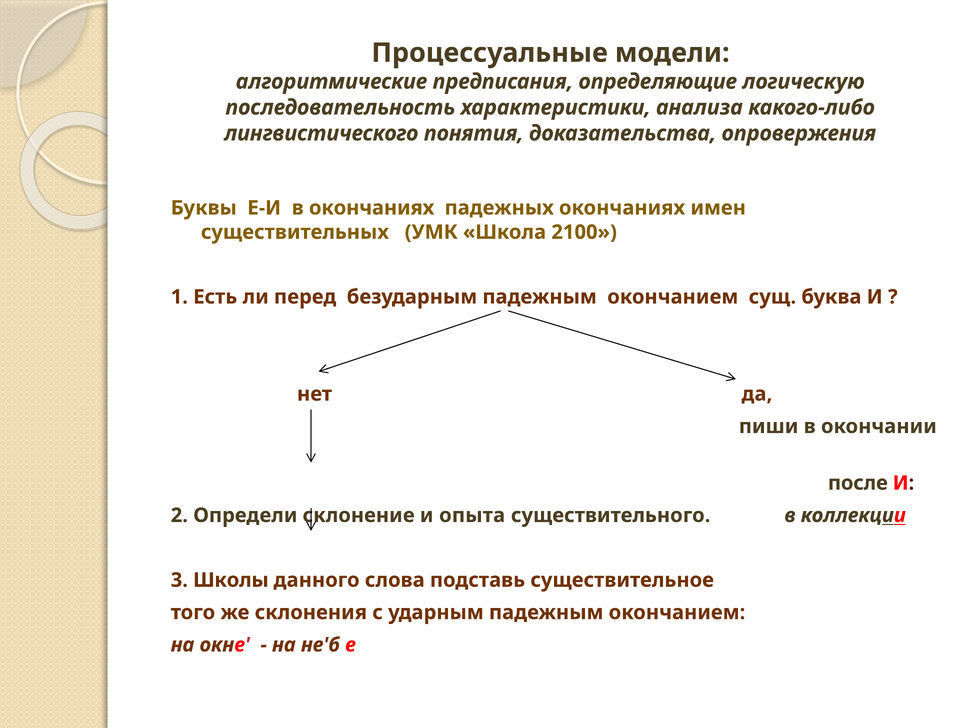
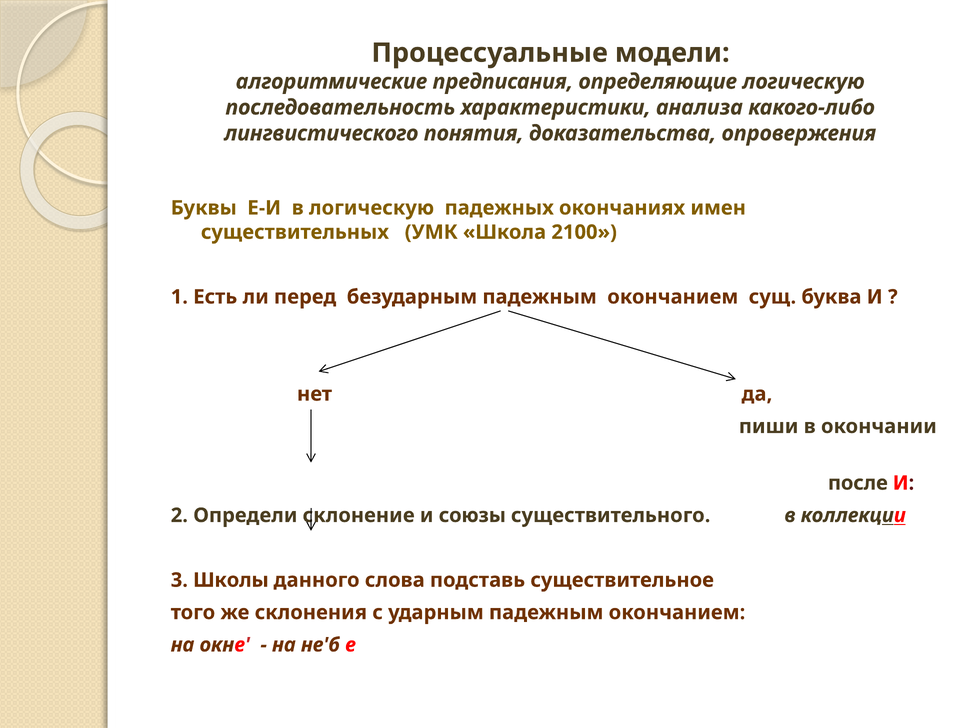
в окончаниях: окончаниях -> логическую
опыта: опыта -> союзы
